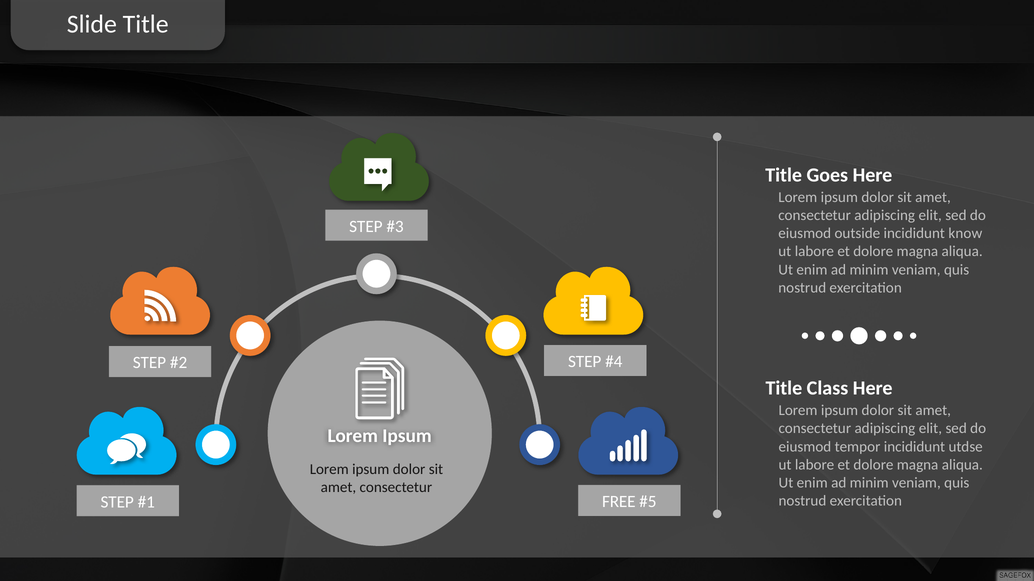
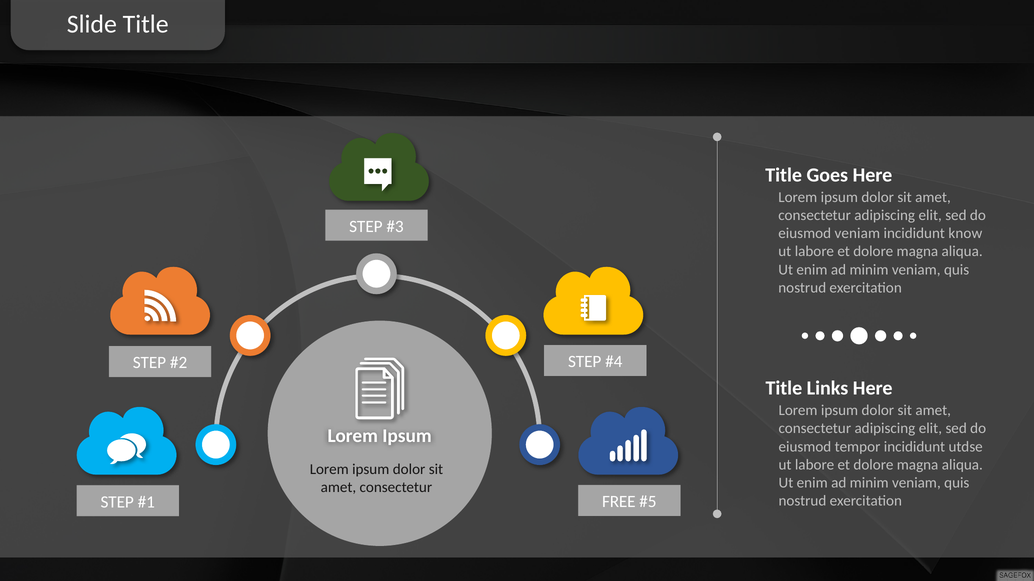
eiusmod outside: outside -> veniam
Class: Class -> Links
